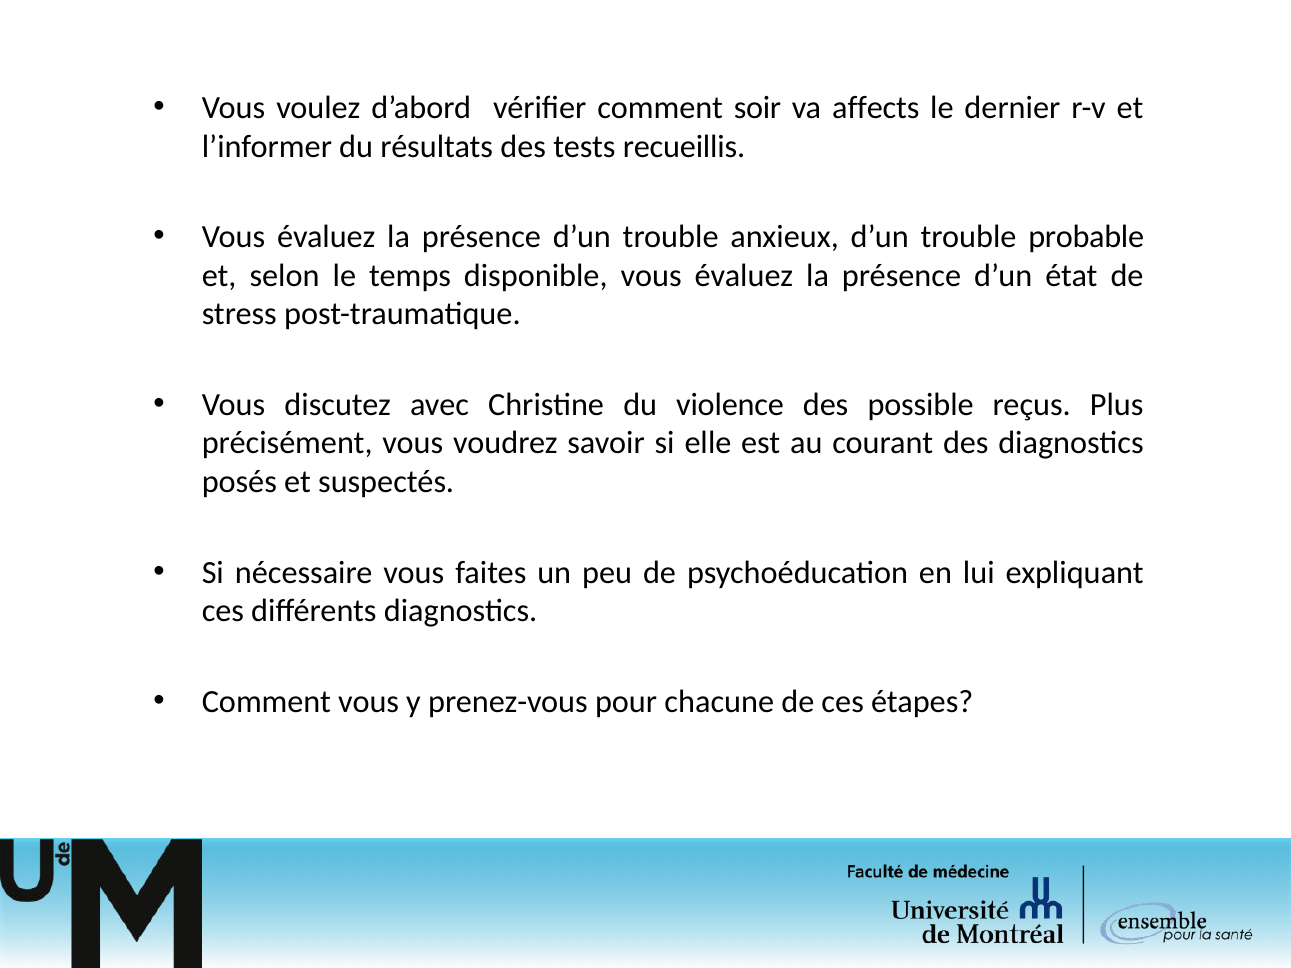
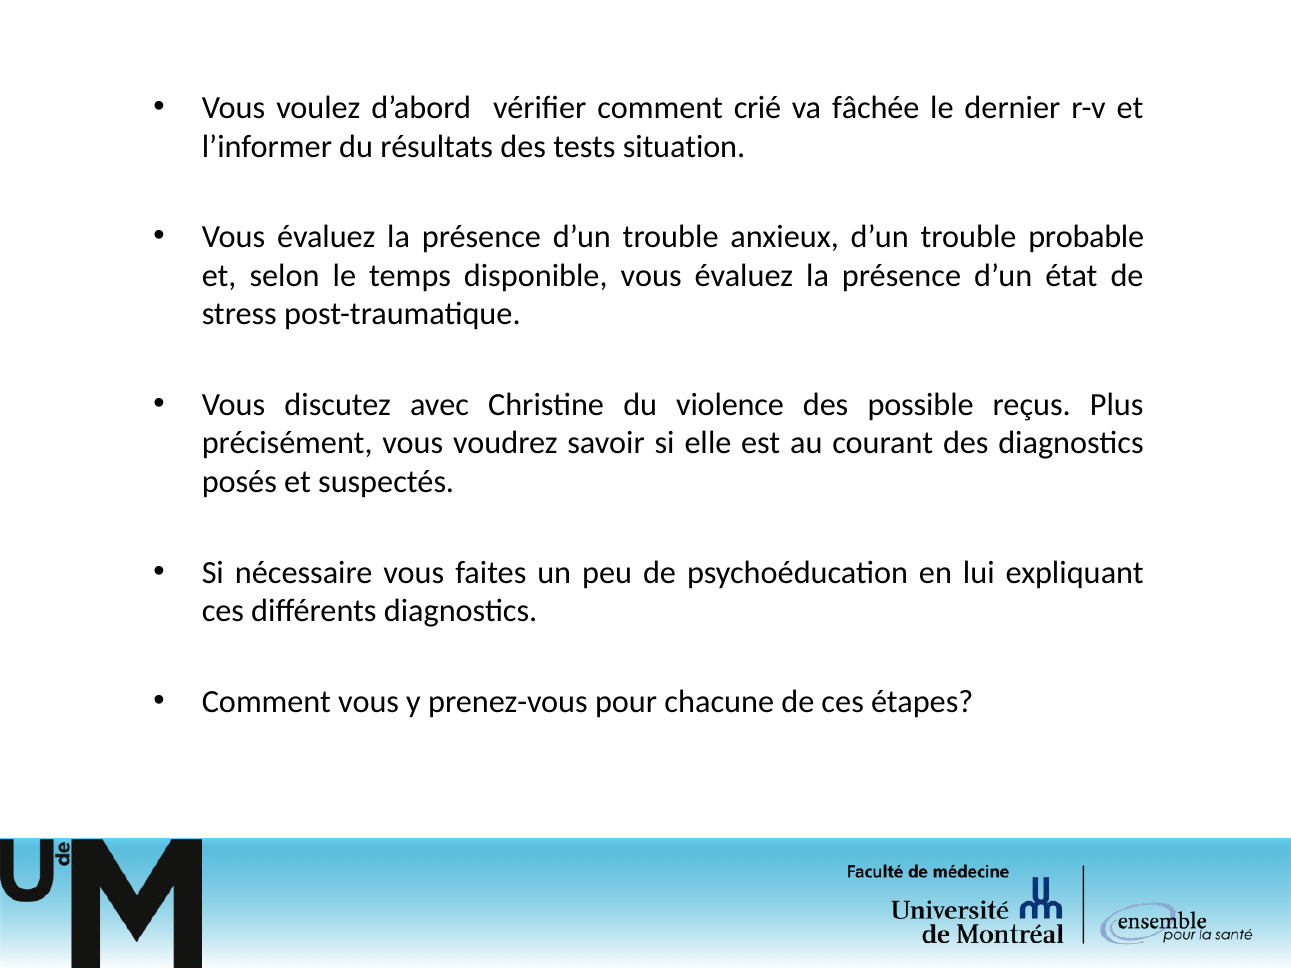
soir: soir -> crié
affects: affects -> fâchée
recueillis: recueillis -> situation
